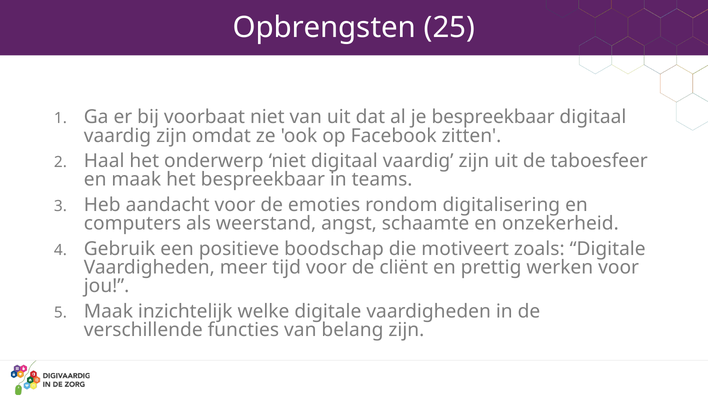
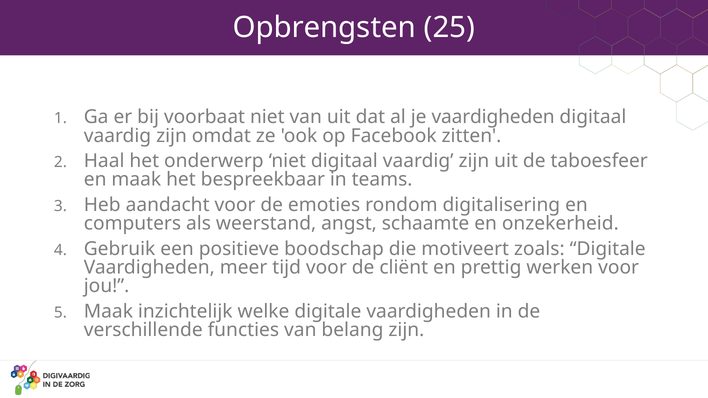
je bespreekbaar: bespreekbaar -> vaardigheden
